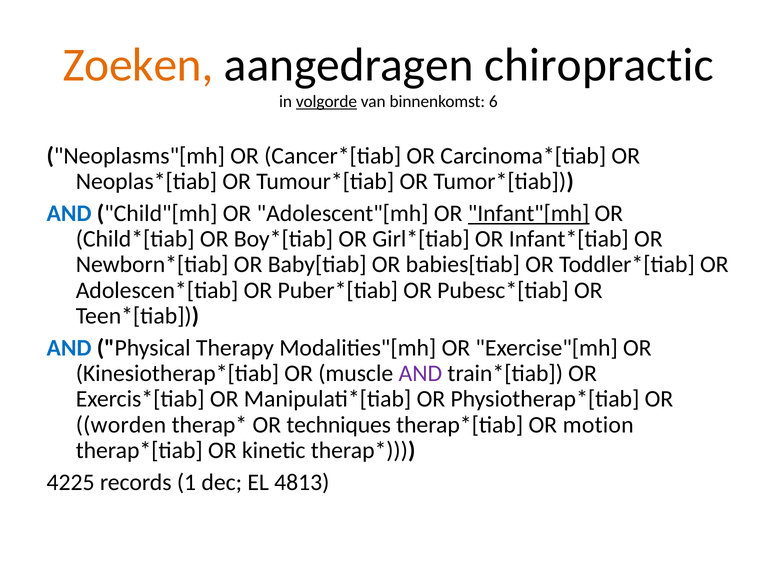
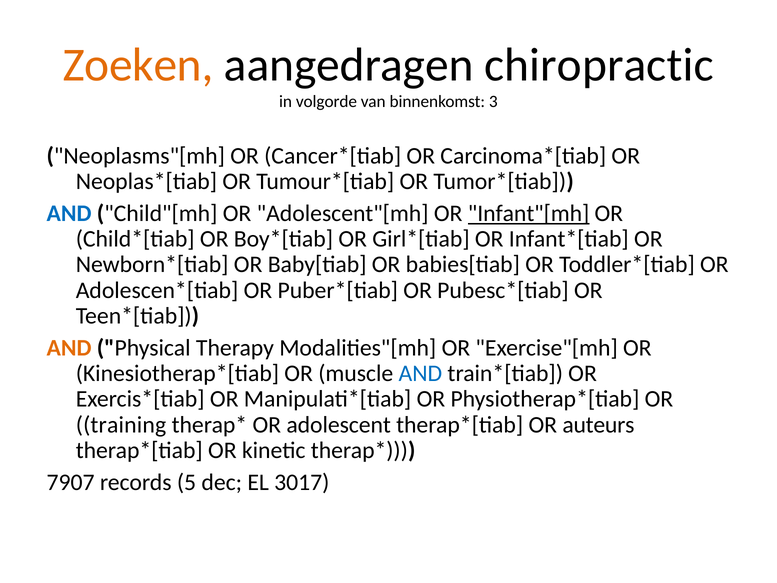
volgorde underline: present -> none
6: 6 -> 3
AND at (69, 348) colour: blue -> orange
AND at (420, 373) colour: purple -> blue
worden: worden -> training
techniques: techniques -> adolescent
motion: motion -> auteurs
4225: 4225 -> 7907
1: 1 -> 5
4813: 4813 -> 3017
